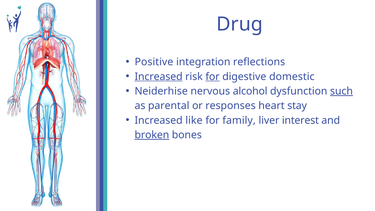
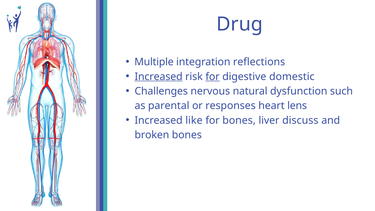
Positive: Positive -> Multiple
Neiderhise: Neiderhise -> Challenges
alcohol: alcohol -> natural
such underline: present -> none
stay: stay -> lens
for family: family -> bones
interest: interest -> discuss
broken underline: present -> none
